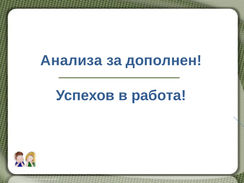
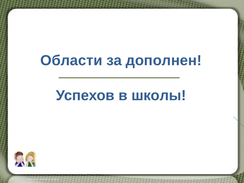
Анализа: Анализа -> Области
работа: работа -> школы
